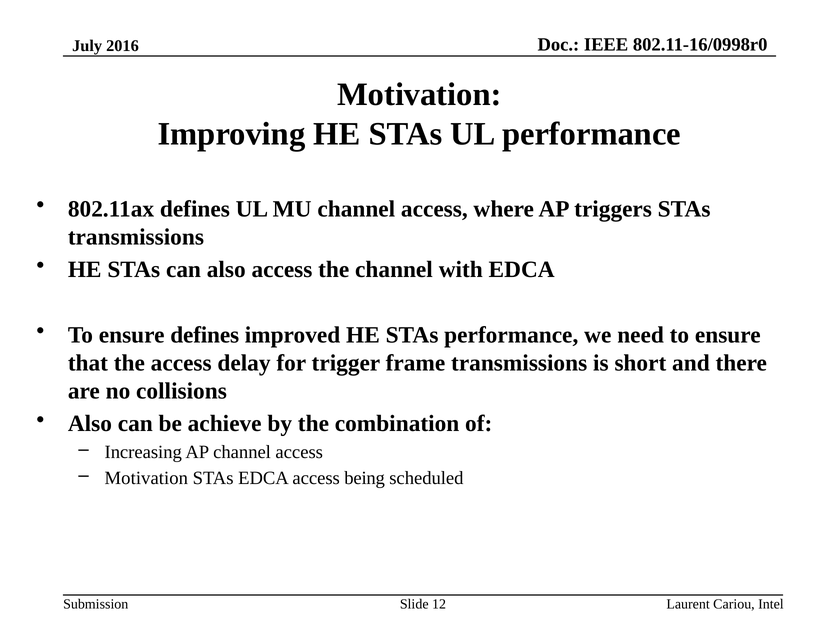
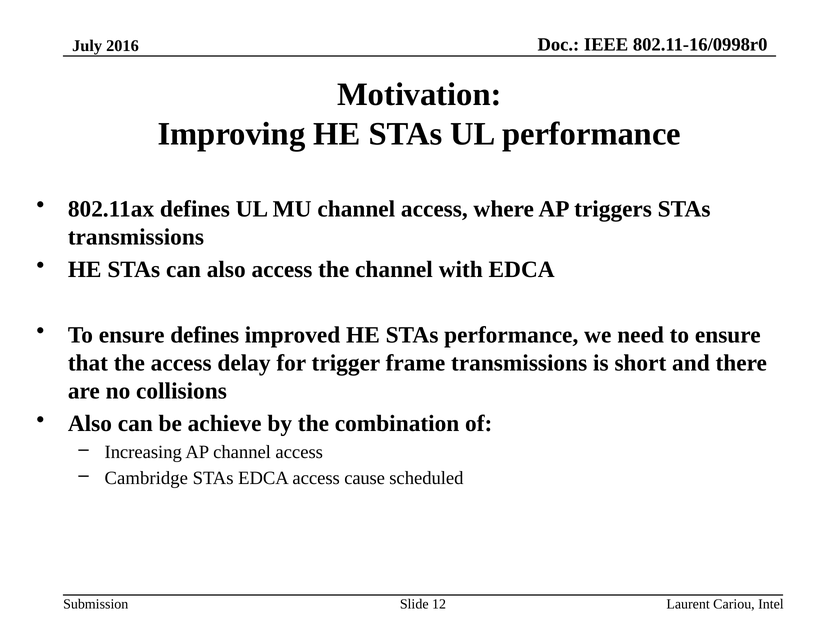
Motivation at (146, 478): Motivation -> Cambridge
being: being -> cause
